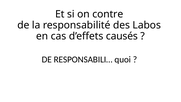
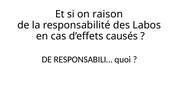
contre: contre -> raison
